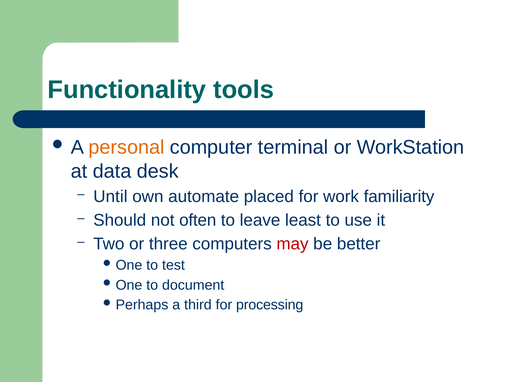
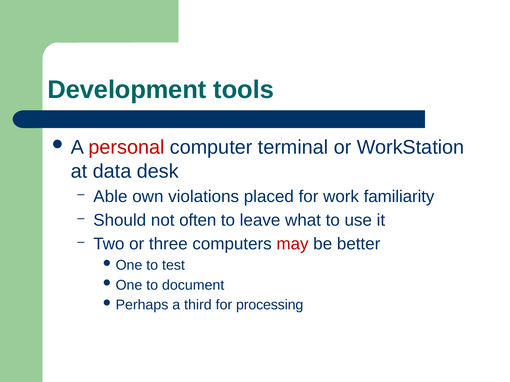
Functionality: Functionality -> Development
personal colour: orange -> red
Until: Until -> Able
automate: automate -> violations
least: least -> what
